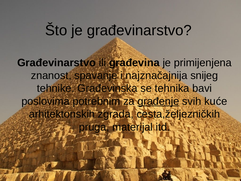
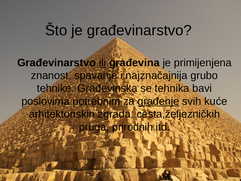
ili underline: none -> present
snijeg: snijeg -> grubo
materijal: materijal -> prirodnih
